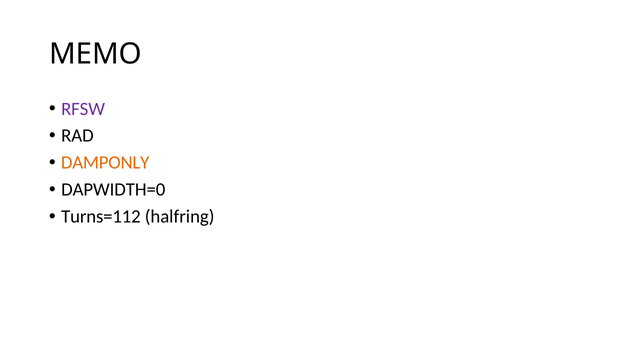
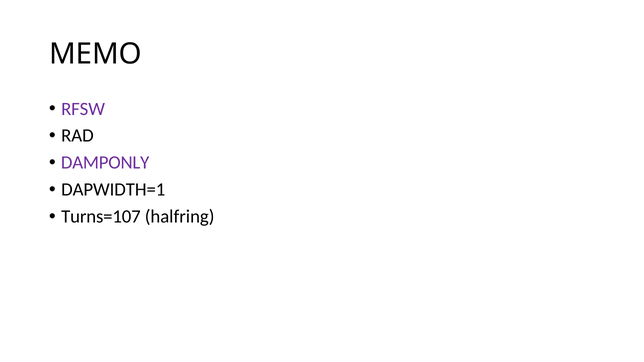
DAMPONLY colour: orange -> purple
DAPWIDTH=0: DAPWIDTH=0 -> DAPWIDTH=1
Turns=112: Turns=112 -> Turns=107
